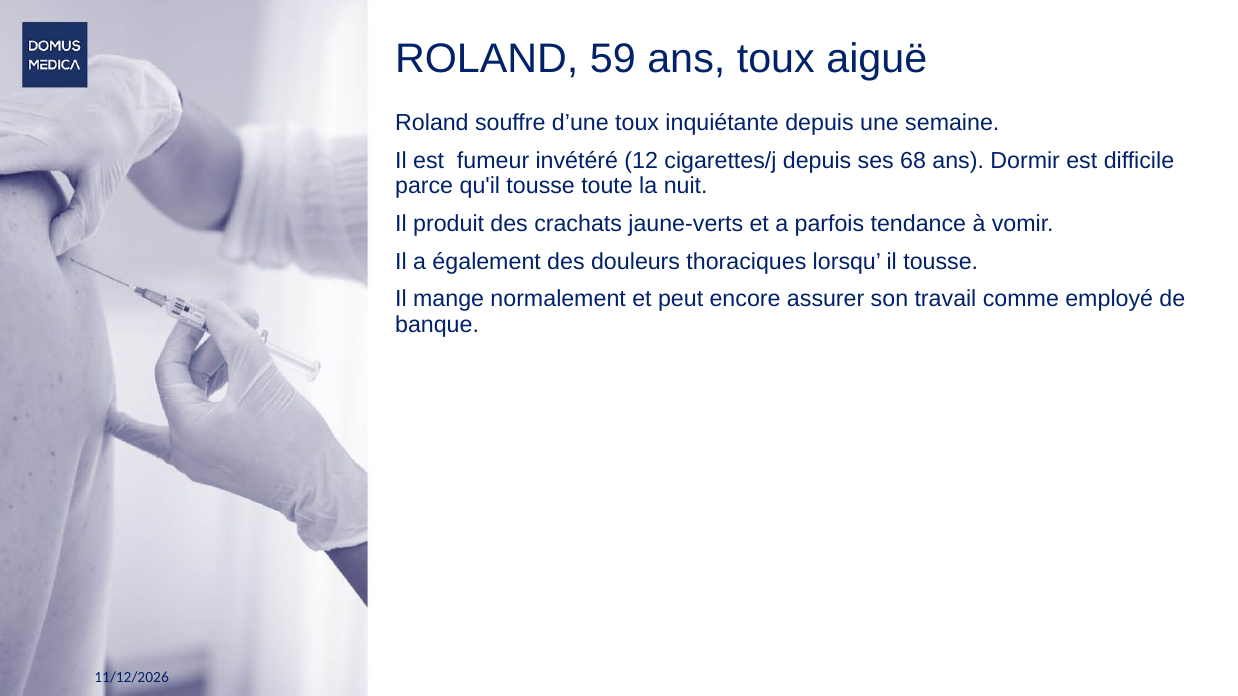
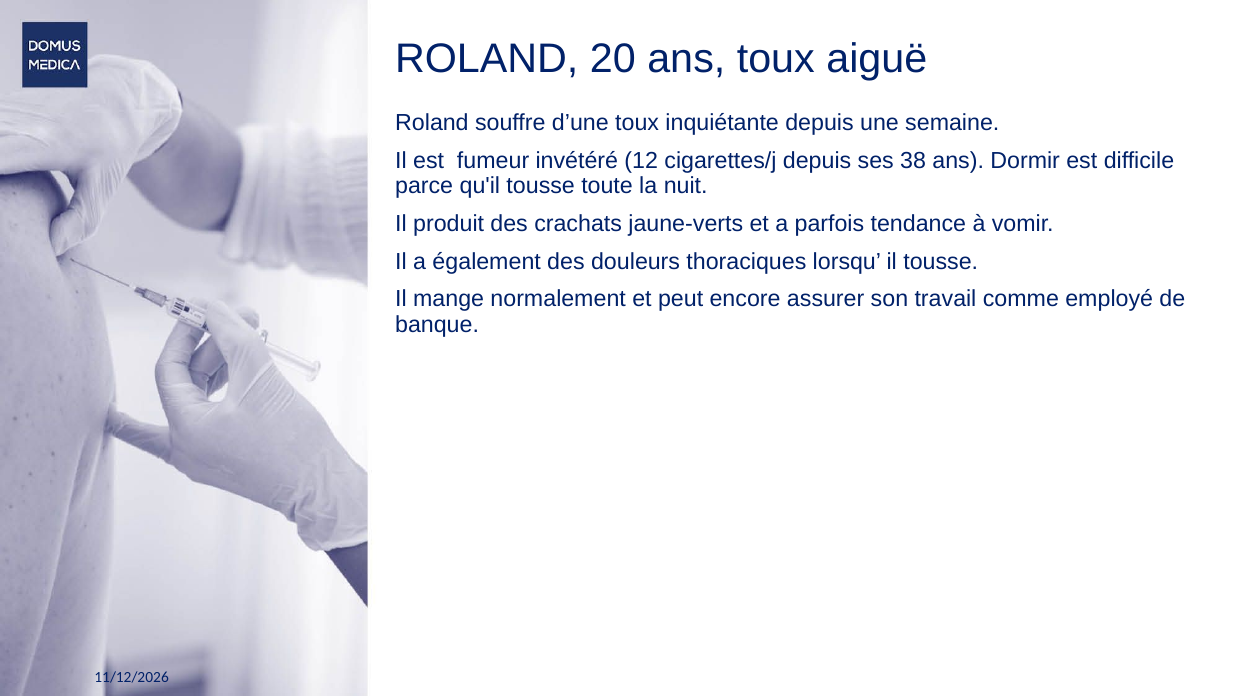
59: 59 -> 20
68: 68 -> 38
